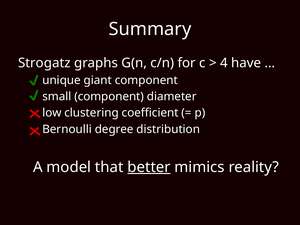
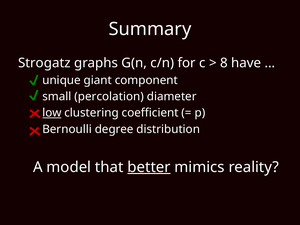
4: 4 -> 8
small component: component -> percolation
low underline: none -> present
